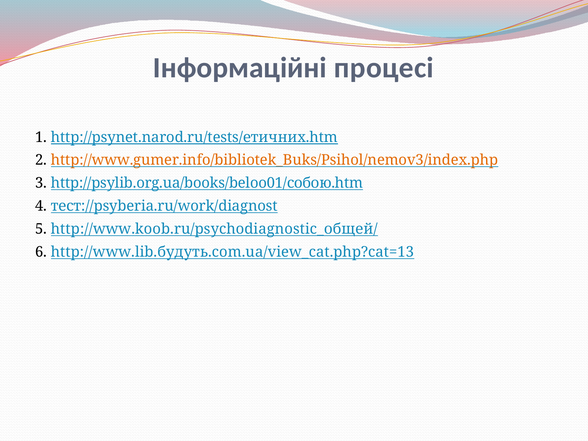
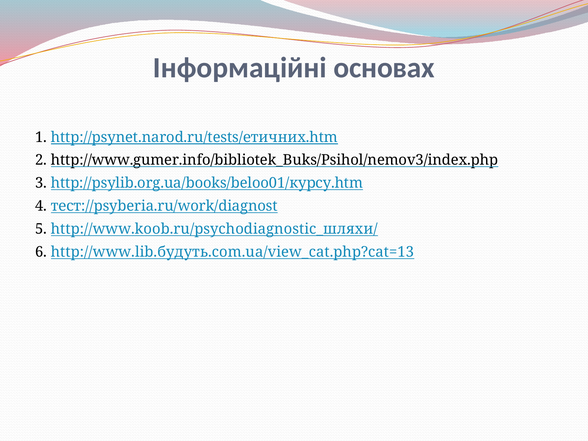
процесі: процесі -> основах
http://www.gumer.info/bibliotek_Buks/Psihol/nemov3/index.php colour: orange -> black
http://psylib.org.ua/books/beloo01/собою.htm: http://psylib.org.ua/books/beloo01/собою.htm -> http://psylib.org.ua/books/beloo01/курсу.htm
http://www.koob.ru/psychodiagnostic_общей/: http://www.koob.ru/psychodiagnostic_общей/ -> http://www.koob.ru/psychodiagnostic_шляхи/
